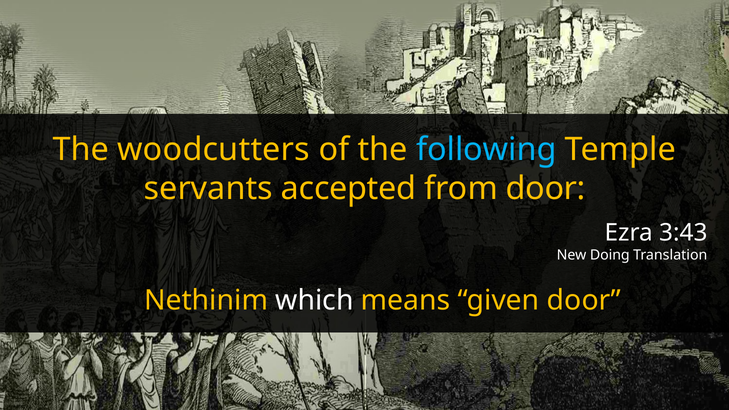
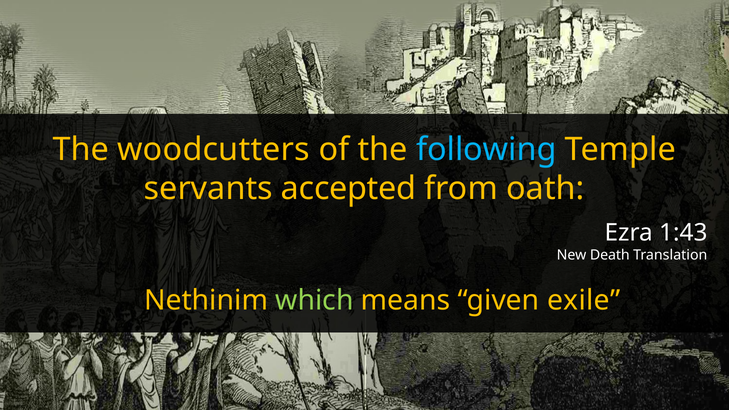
from door: door -> oath
3:43: 3:43 -> 1:43
Doing: Doing -> Death
which colour: white -> light green
given door: door -> exile
